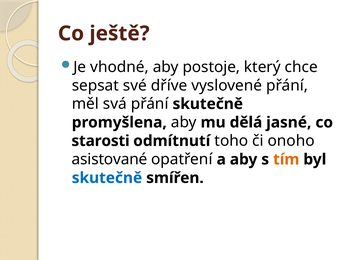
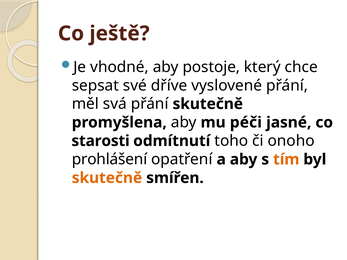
dělá: dělá -> péči
asistované: asistované -> prohlášení
skutečně at (107, 178) colour: blue -> orange
